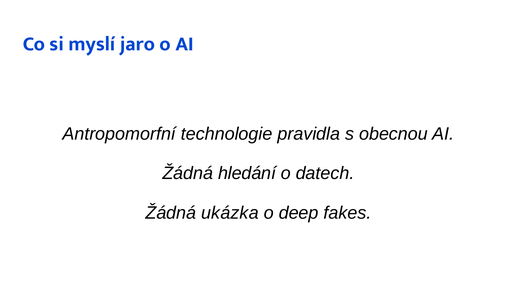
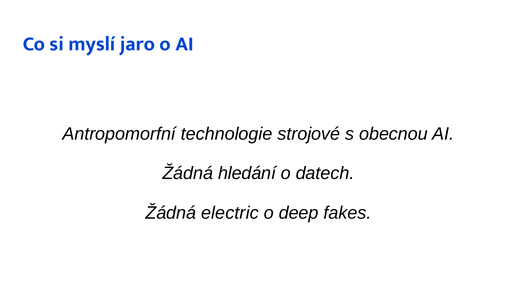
pravidla: pravidla -> strojové
ukázka: ukázka -> electric
